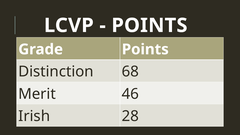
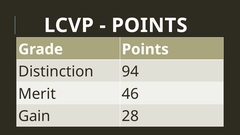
68: 68 -> 94
Irish: Irish -> Gain
